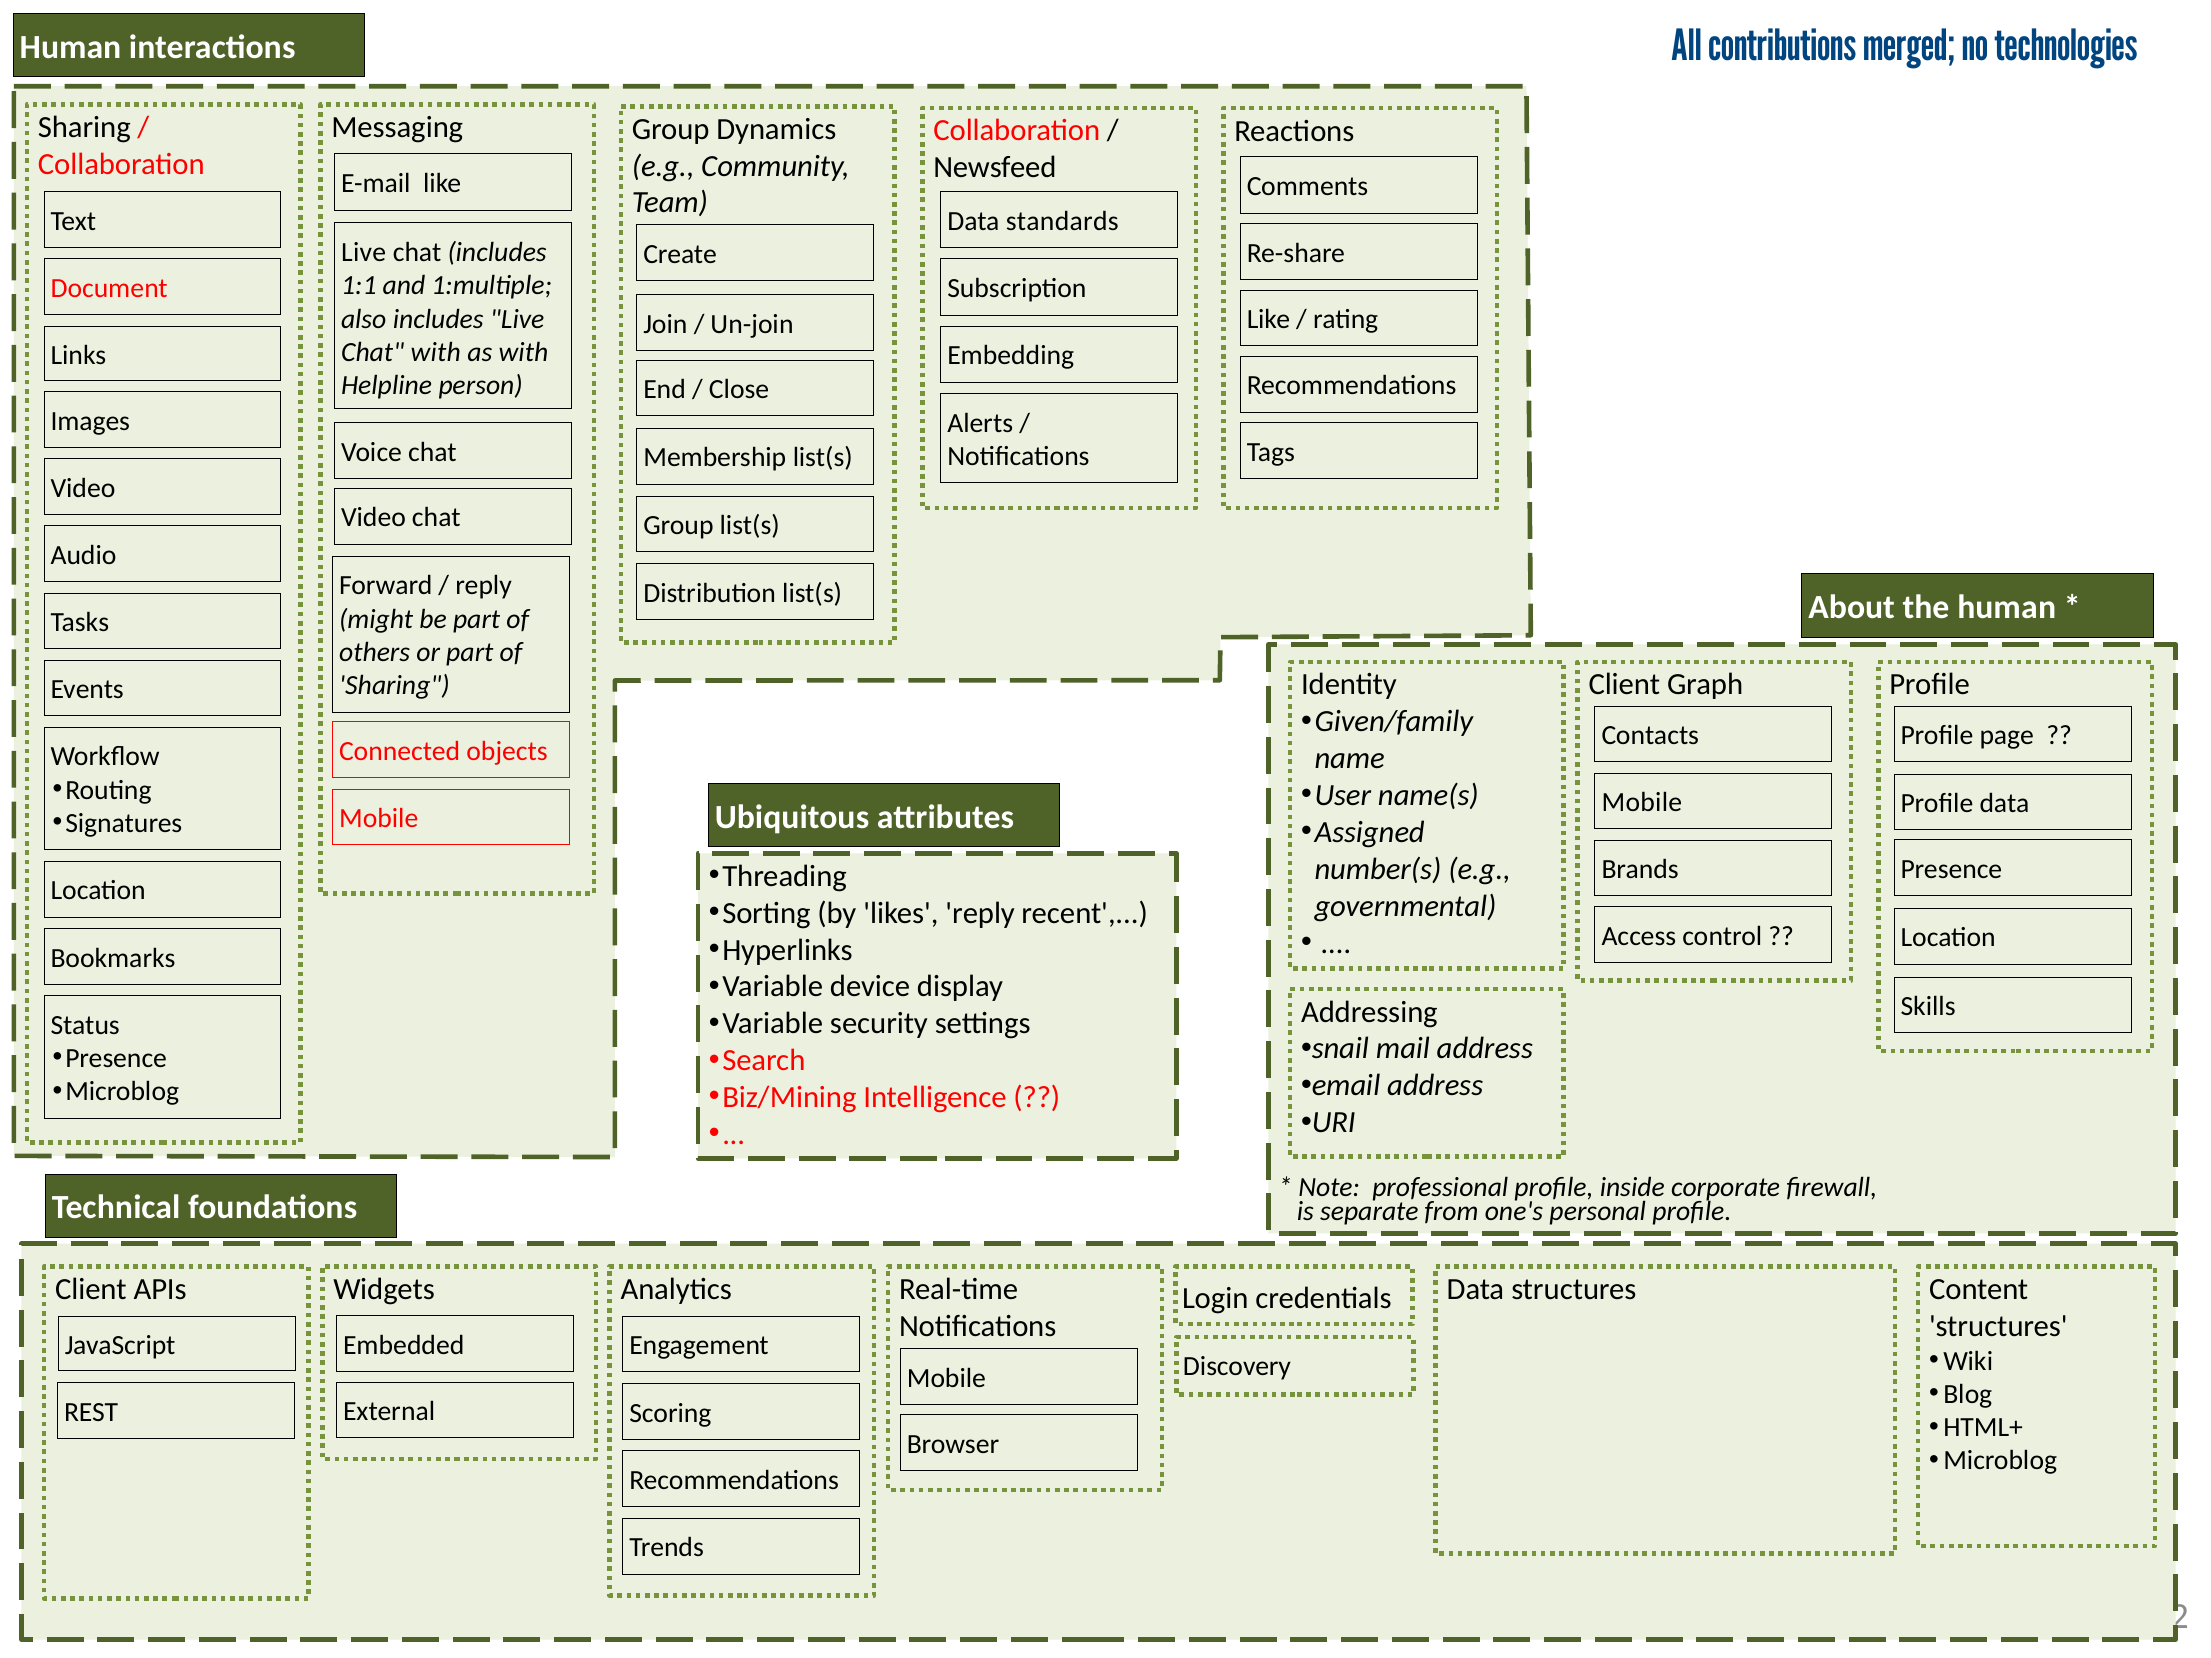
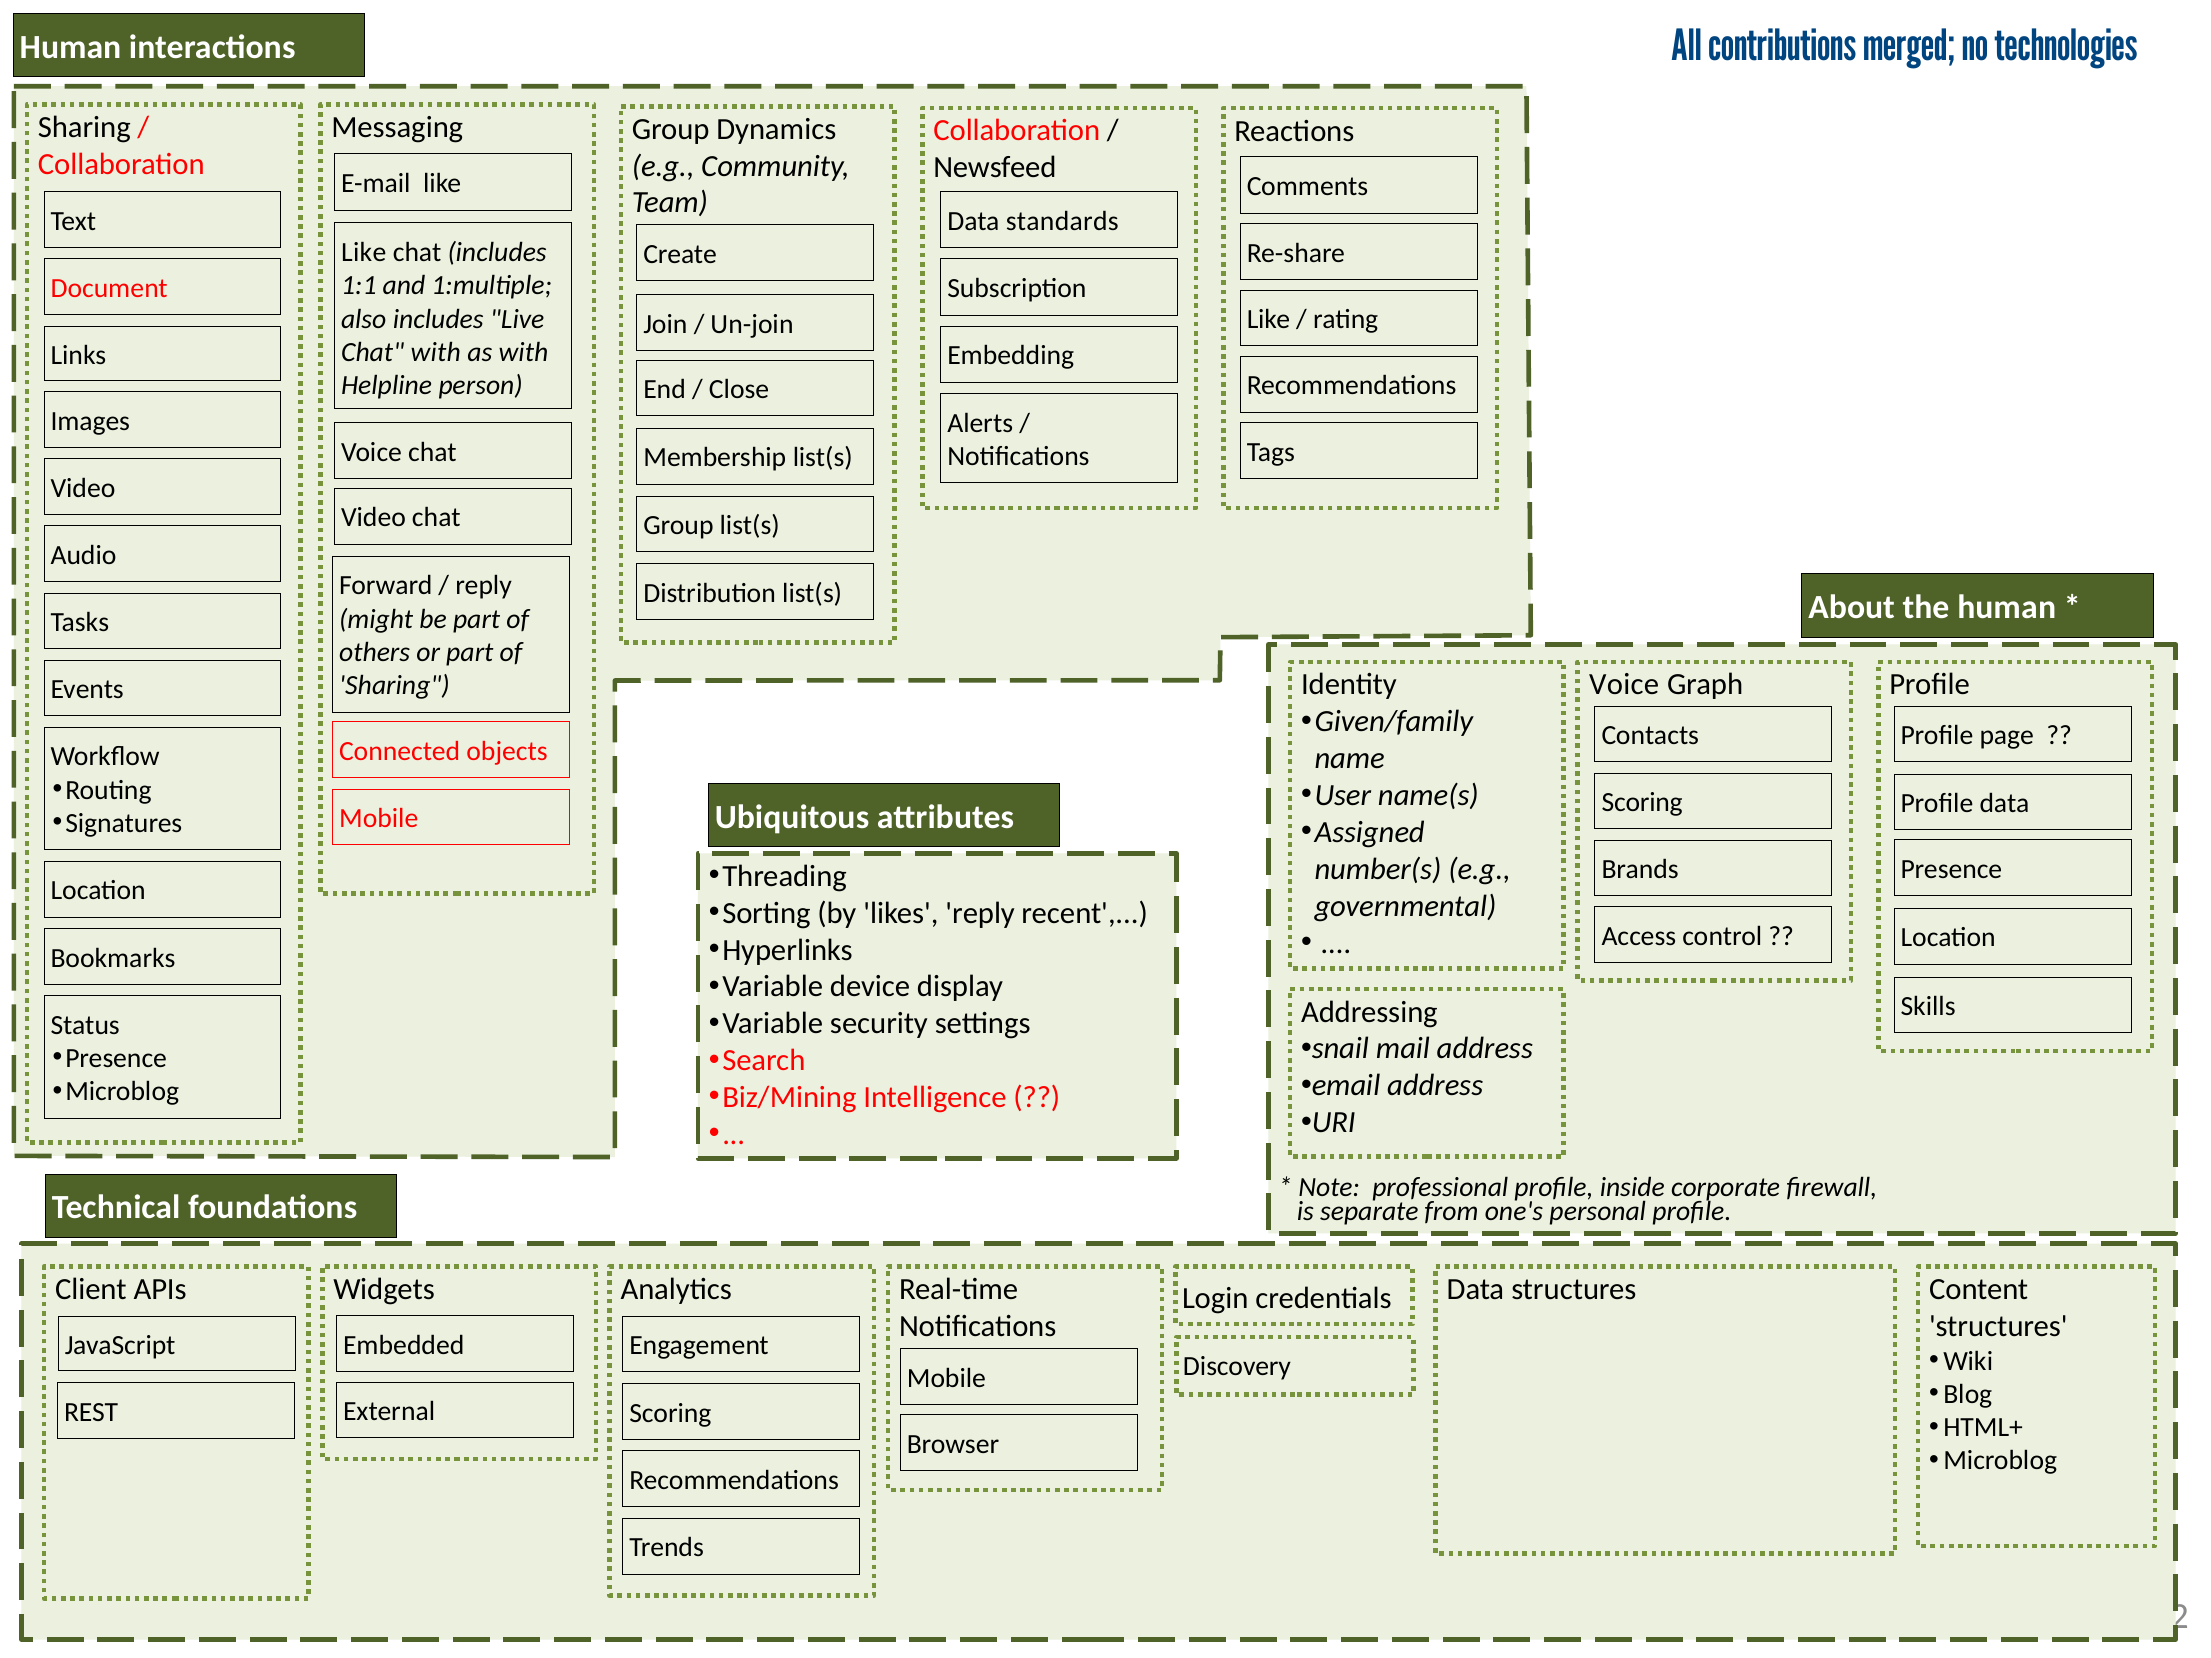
Live at (364, 252): Live -> Like
Client at (1624, 685): Client -> Voice
Mobile at (1642, 803): Mobile -> Scoring
